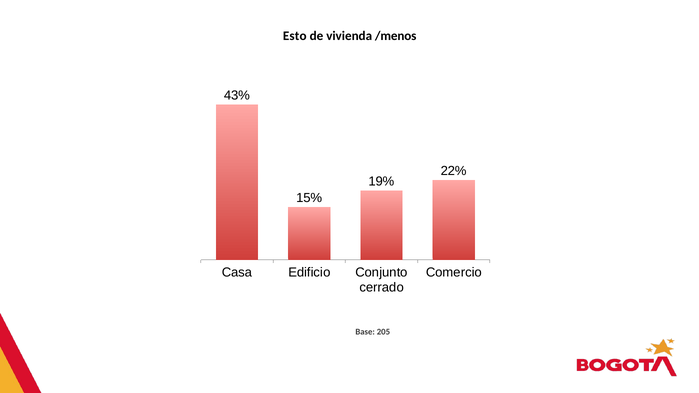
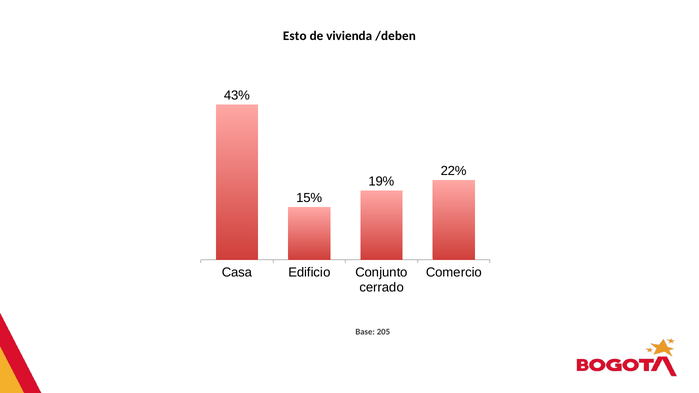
/menos: /menos -> /deben
